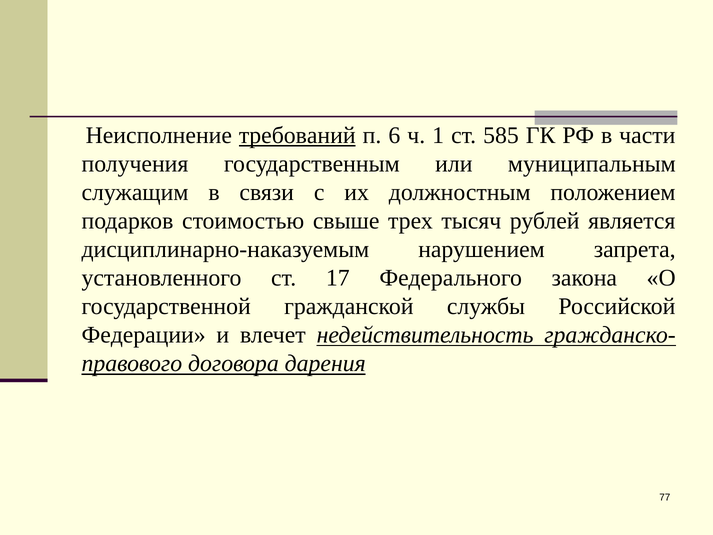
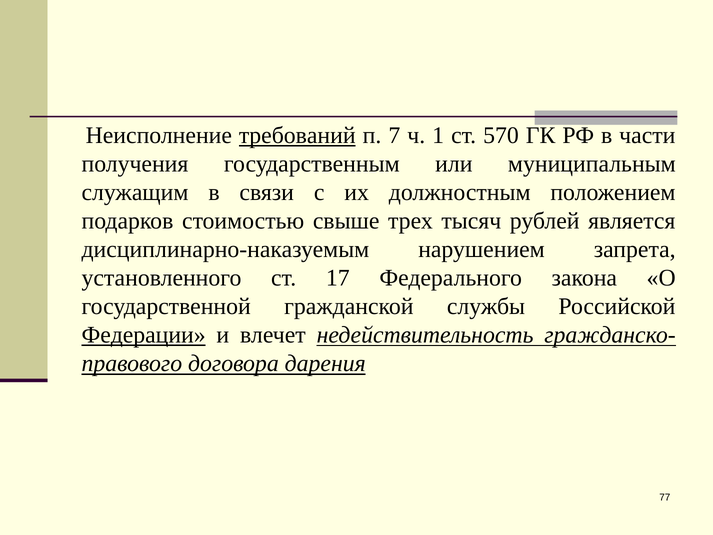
6: 6 -> 7
585: 585 -> 570
Федерации underline: none -> present
